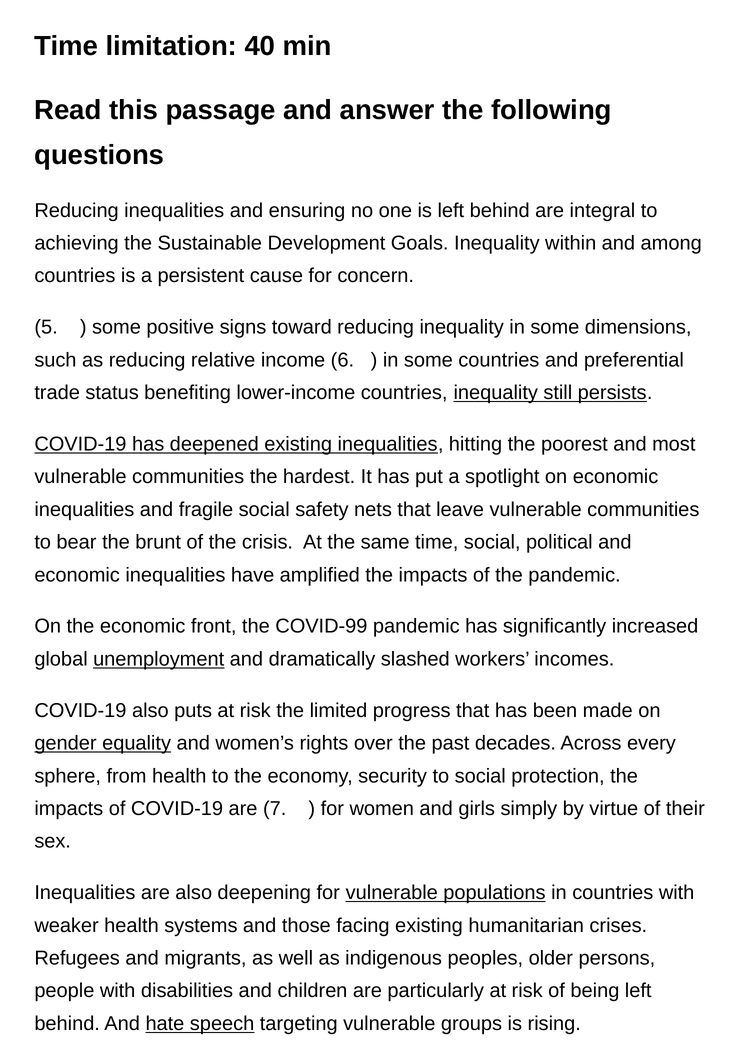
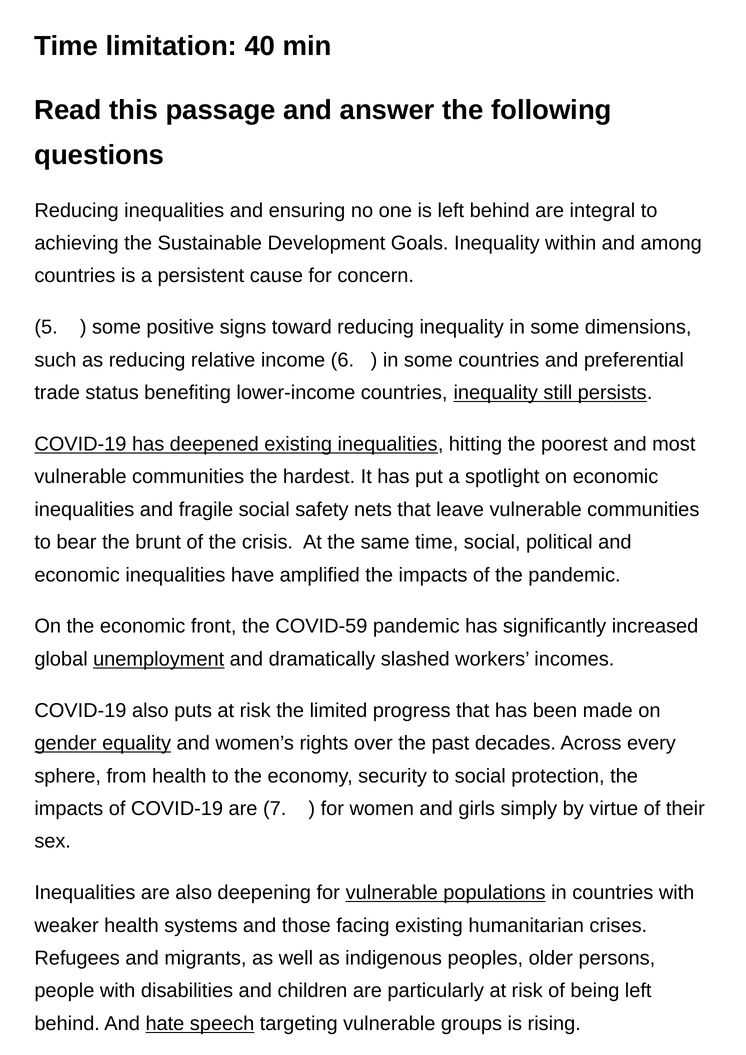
COVID-99: COVID-99 -> COVID-59
